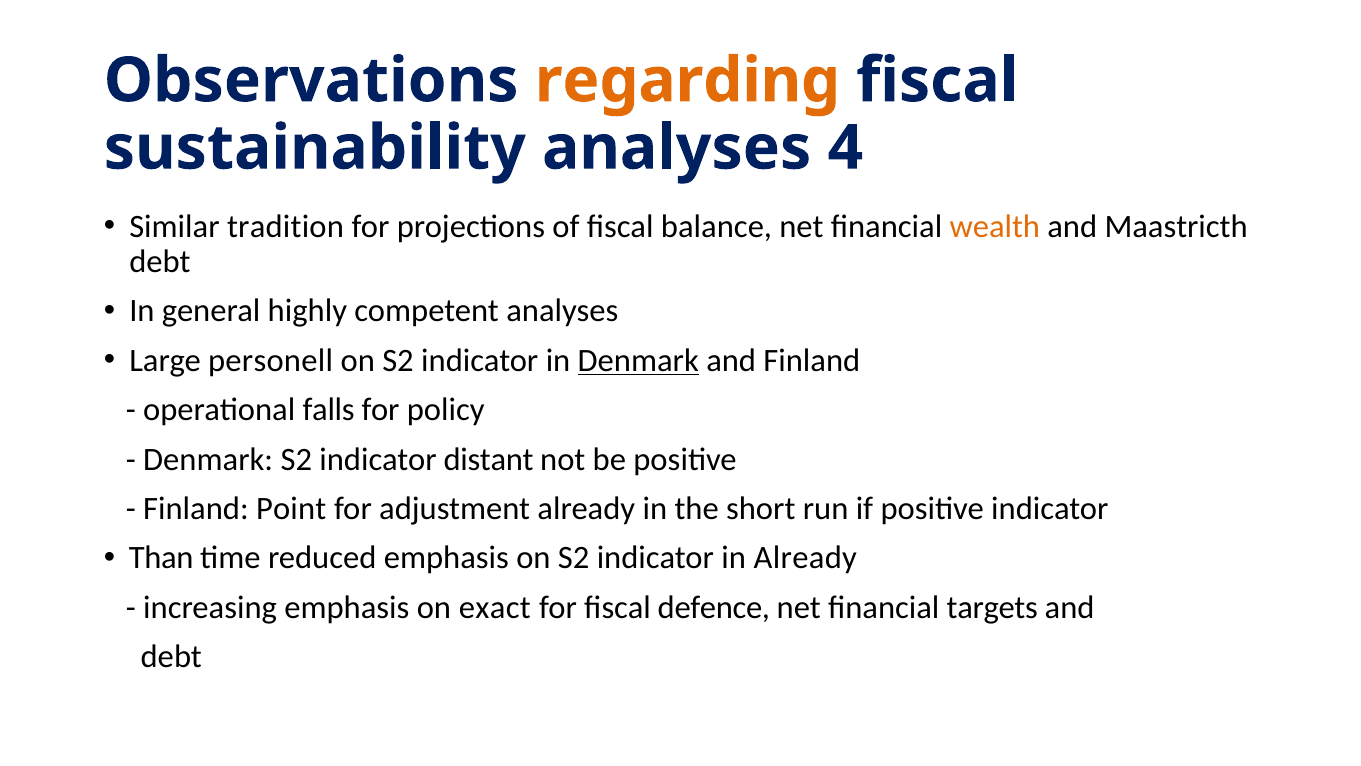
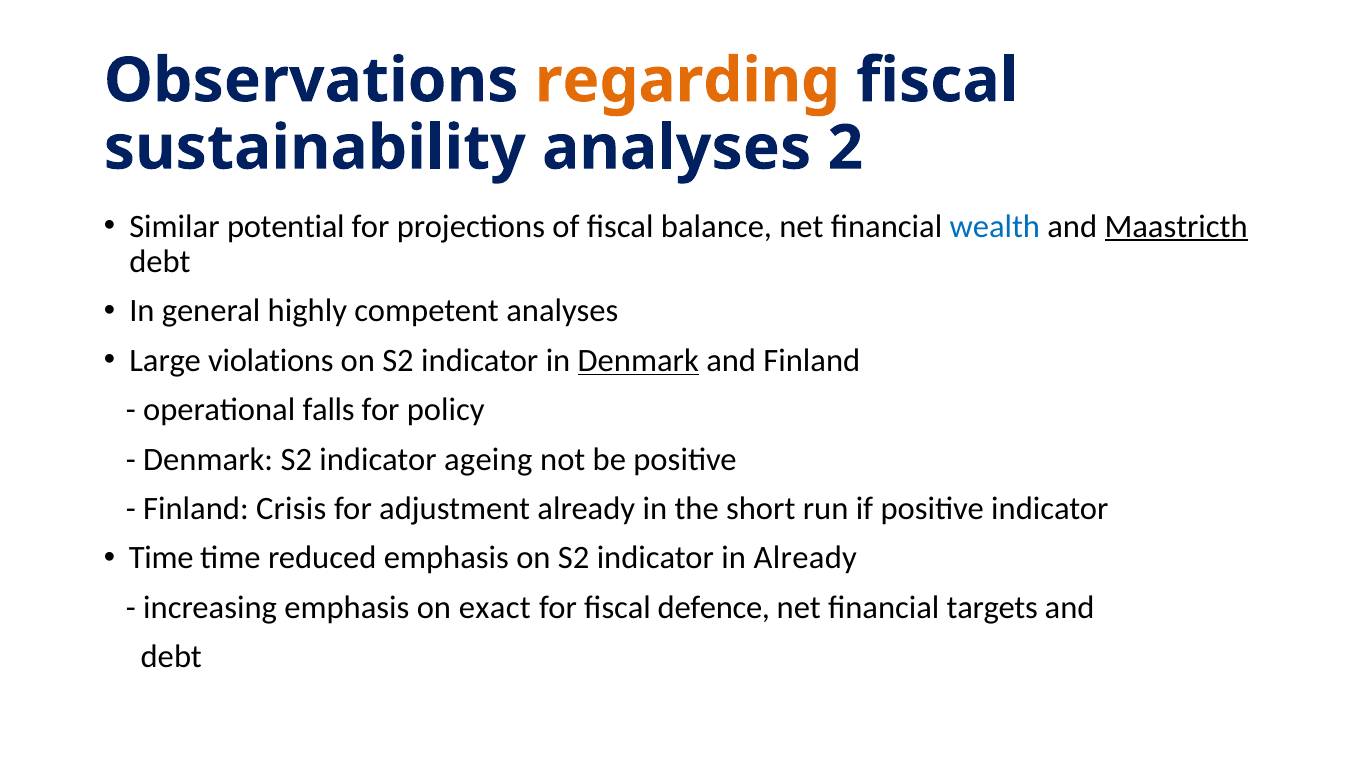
4: 4 -> 2
tradition: tradition -> potential
wealth colour: orange -> blue
Maastricth underline: none -> present
personell: personell -> violations
distant: distant -> ageing
Point: Point -> Crisis
Than at (161, 558): Than -> Time
